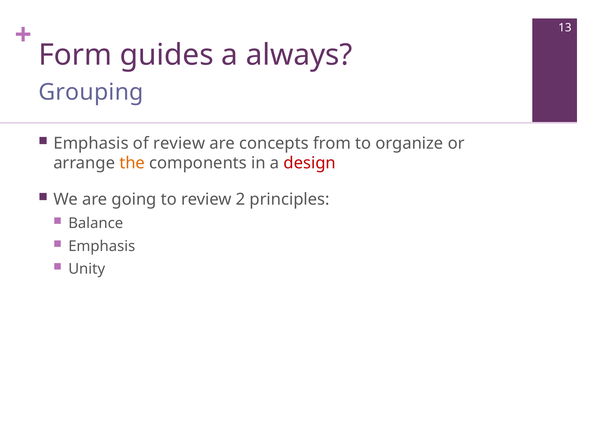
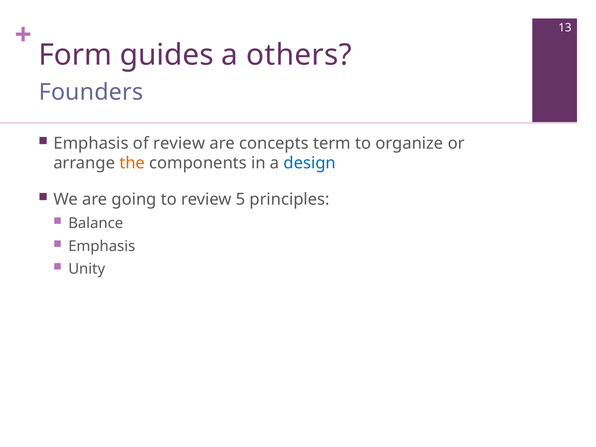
always: always -> others
Grouping: Grouping -> Founders
from: from -> term
design colour: red -> blue
2: 2 -> 5
